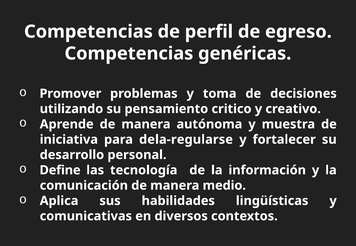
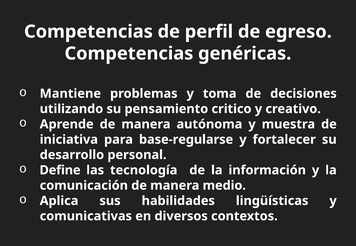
Promover: Promover -> Mantiene
dela-regularse: dela-regularse -> base-regularse
